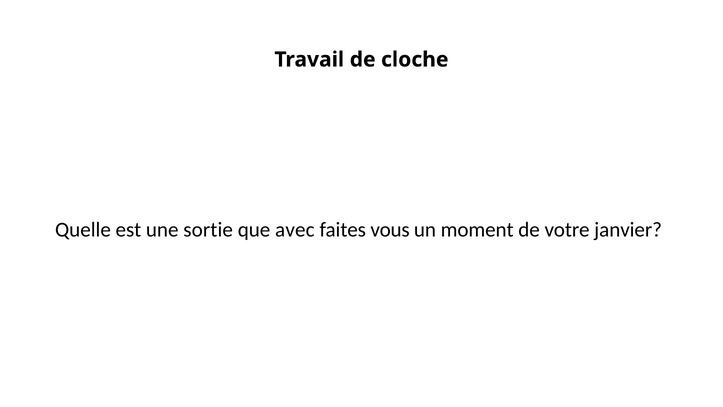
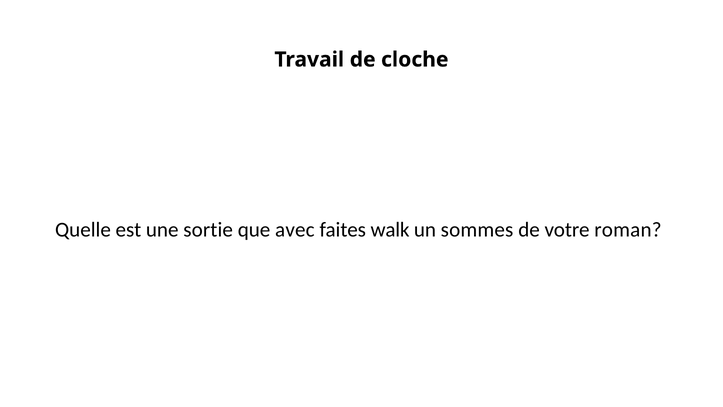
vous: vous -> walk
moment: moment -> sommes
janvier: janvier -> roman
